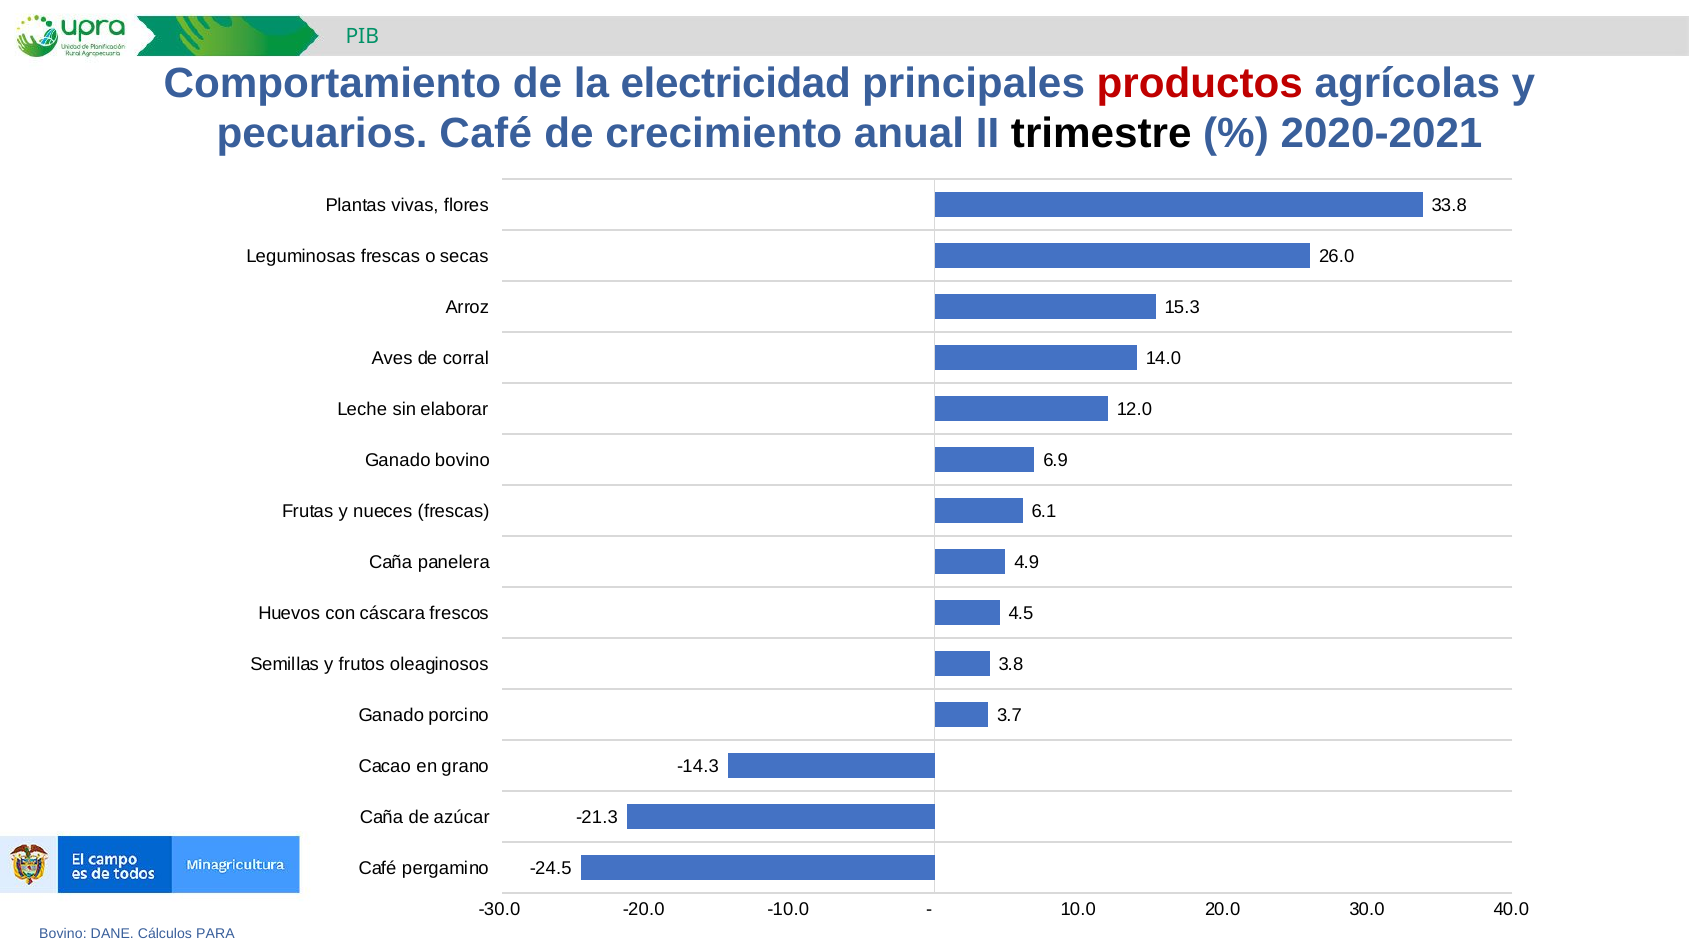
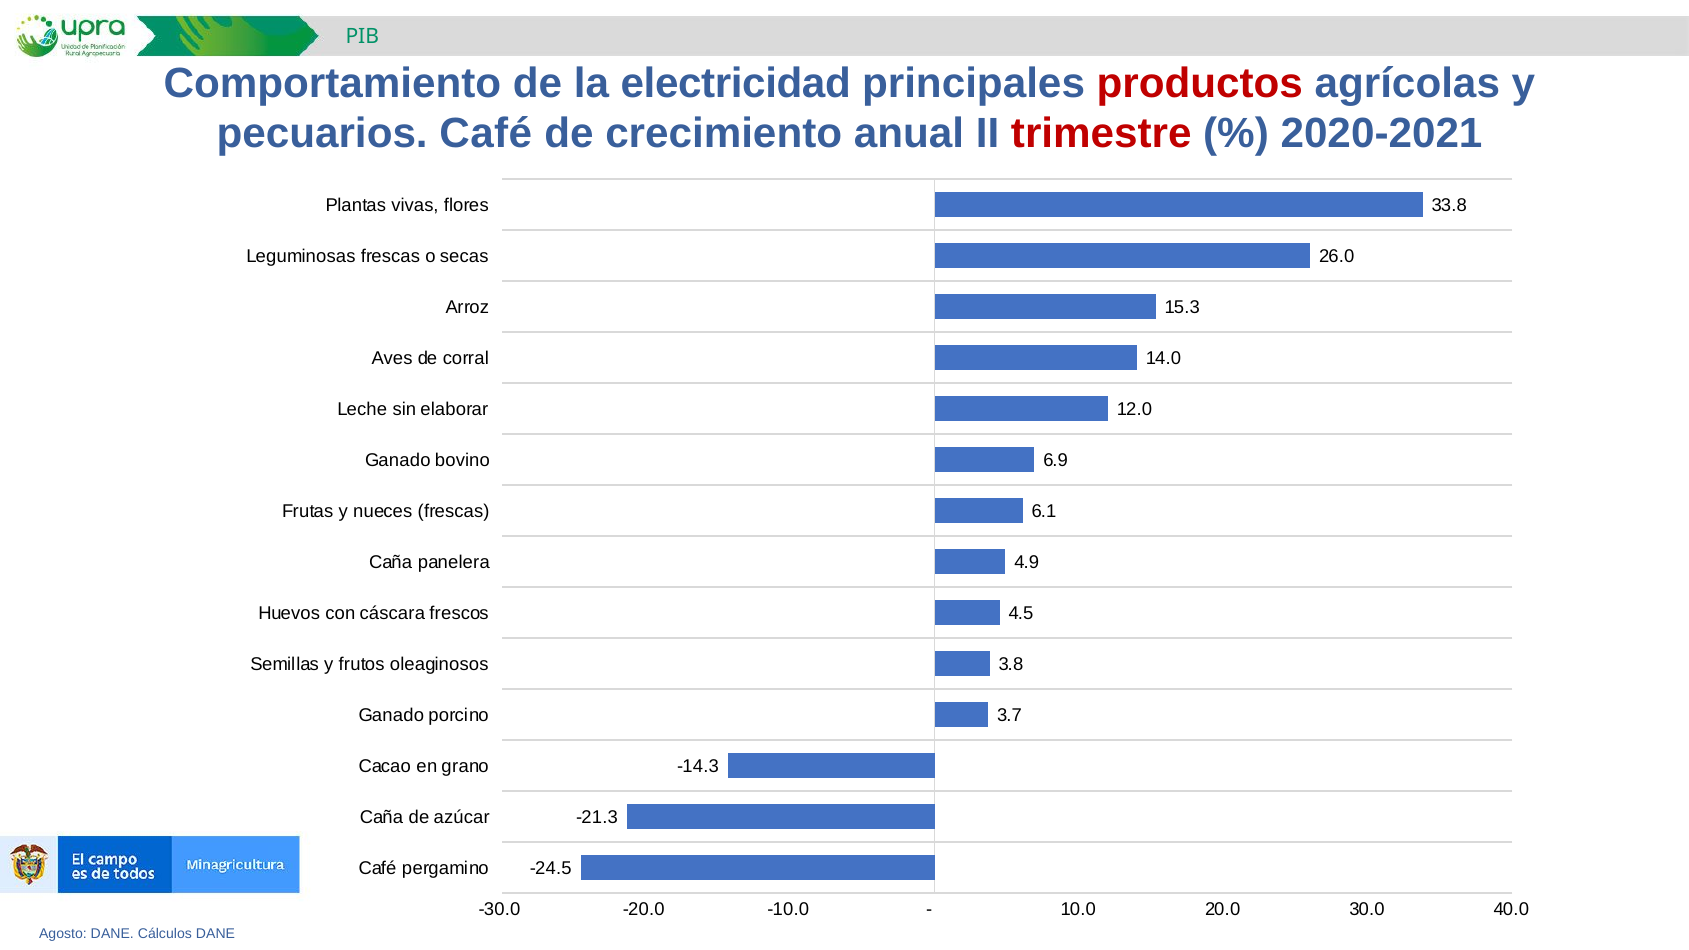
trimestre colour: black -> red
Bovino at (63, 934): Bovino -> Agosto
Cálculos PARA: PARA -> DANE
